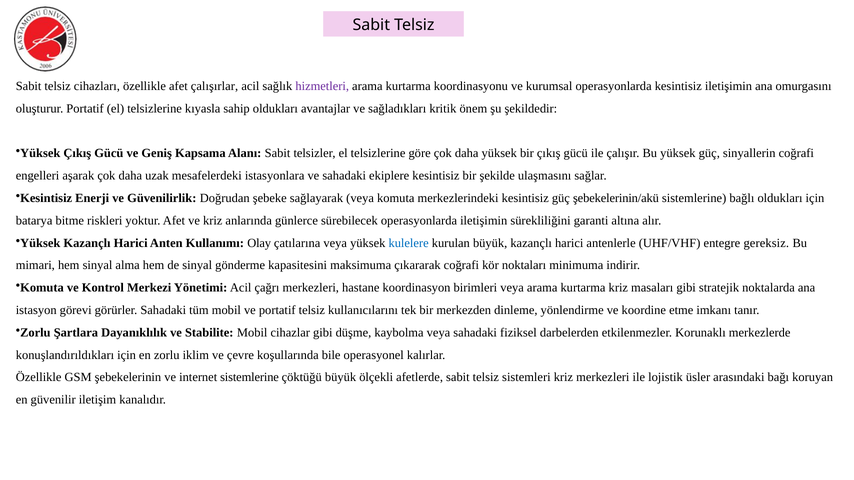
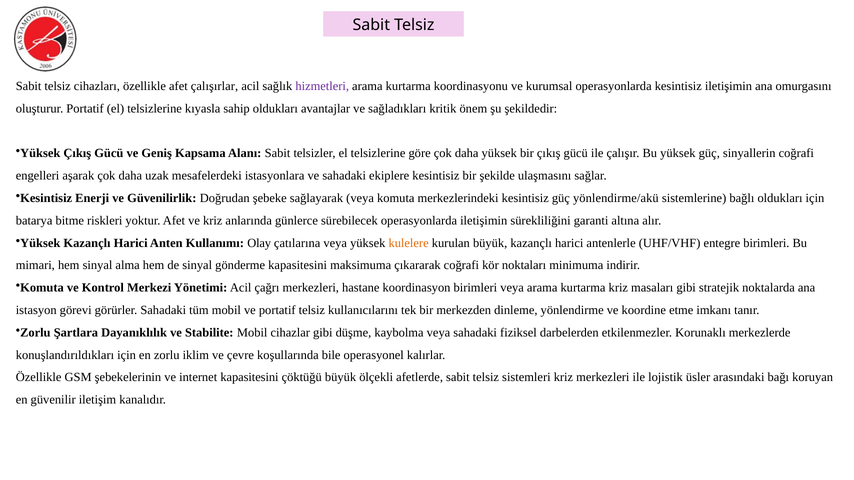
şebekelerinin/akü: şebekelerinin/akü -> yönlendirme/akü
kulelere colour: blue -> orange
entegre gereksiz: gereksiz -> birimleri
internet sistemlerine: sistemlerine -> kapasitesini
